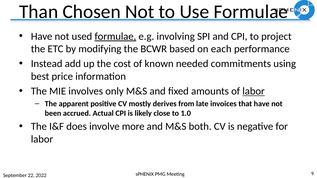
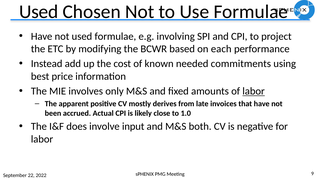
Than at (39, 12): Than -> Used
formulae at (115, 36) underline: present -> none
more: more -> input
